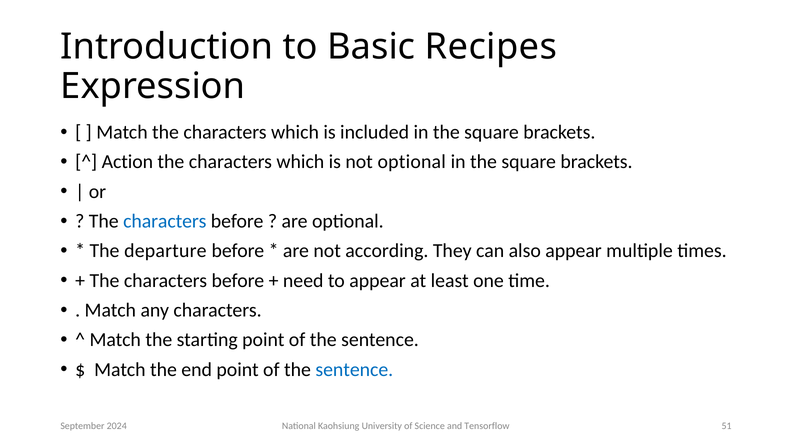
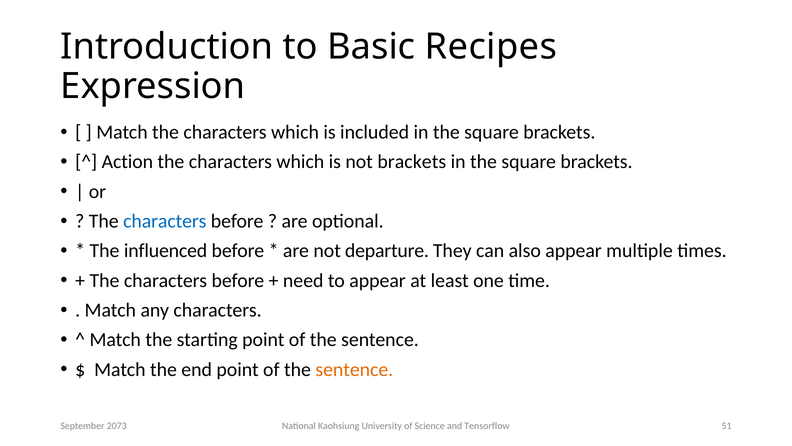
not optional: optional -> brackets
departure: departure -> influenced
according: according -> departure
sentence at (354, 369) colour: blue -> orange
2024: 2024 -> 2073
